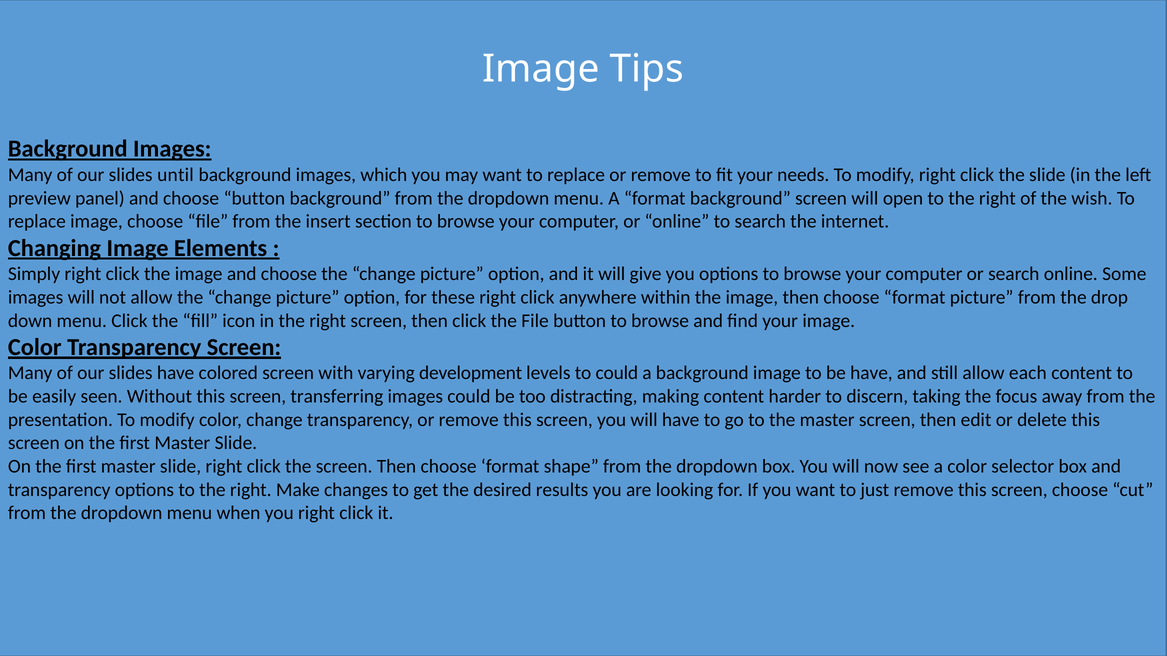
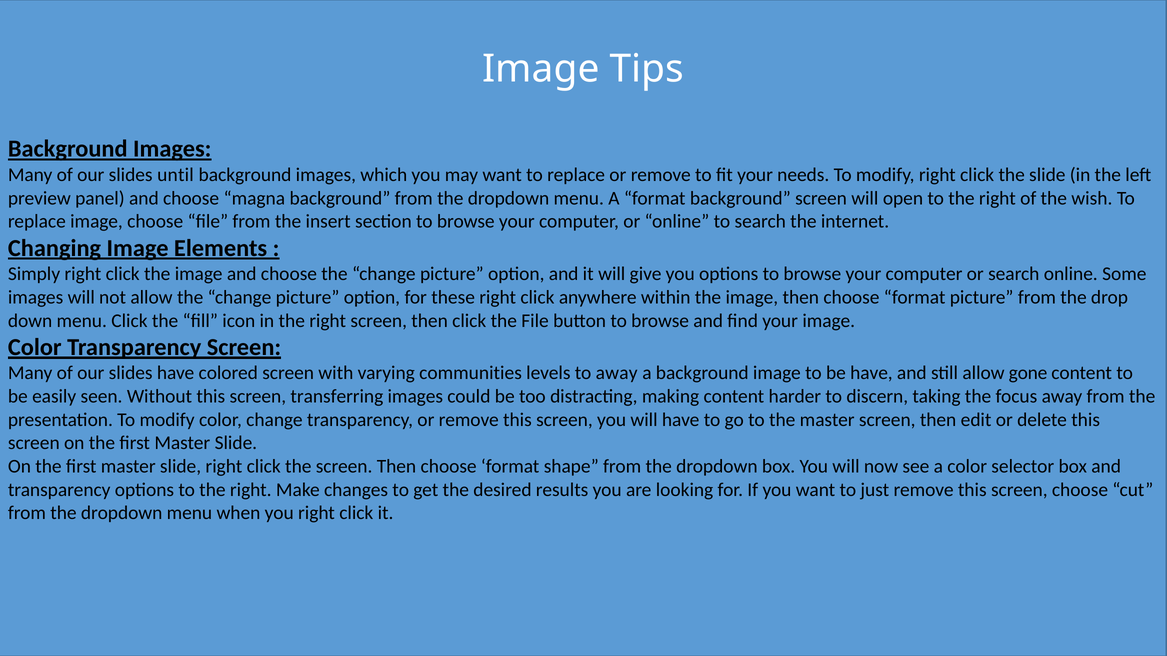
choose button: button -> magna
development: development -> communities
to could: could -> away
each: each -> gone
